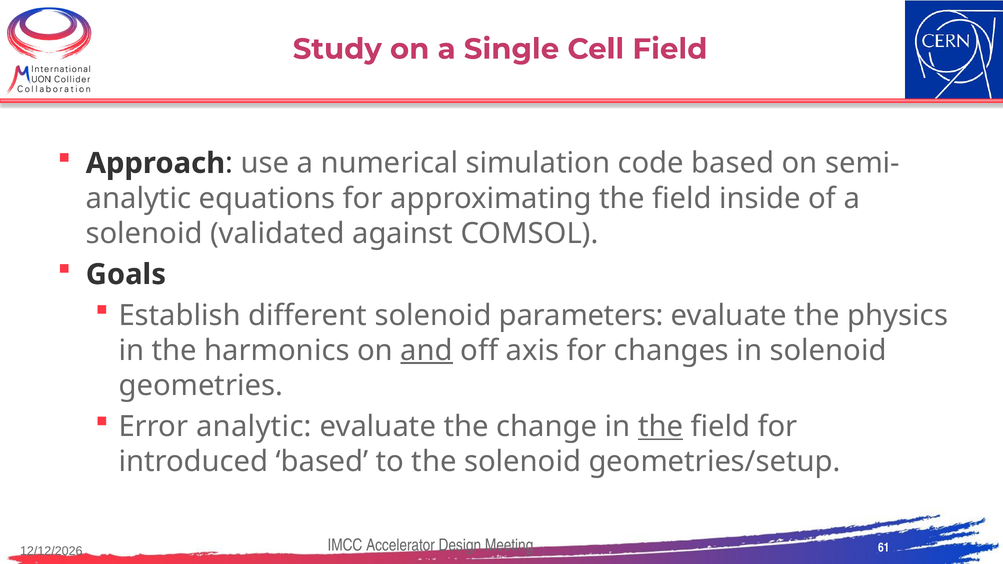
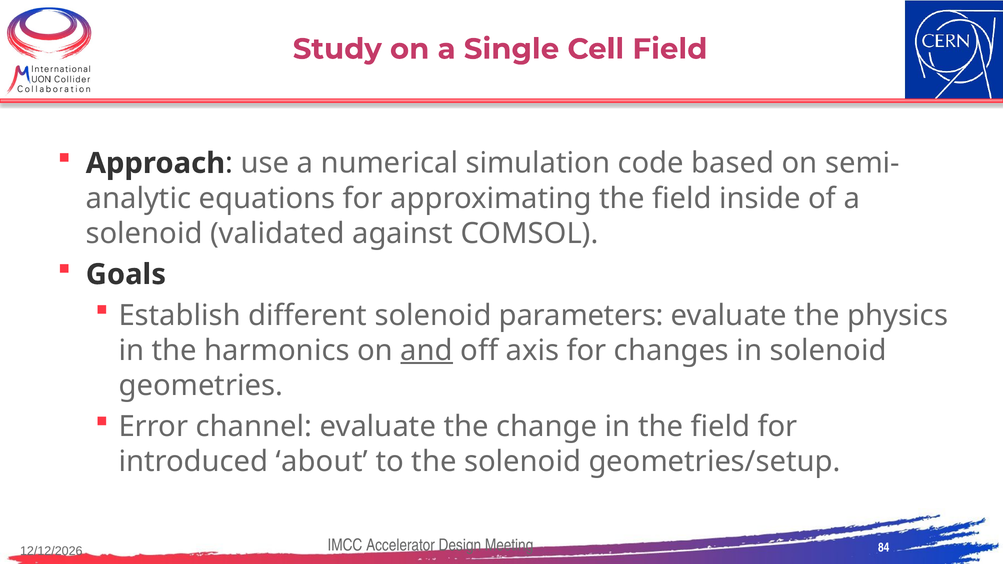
Error analytic: analytic -> channel
the at (661, 427) underline: present -> none
introduced based: based -> about
61: 61 -> 84
